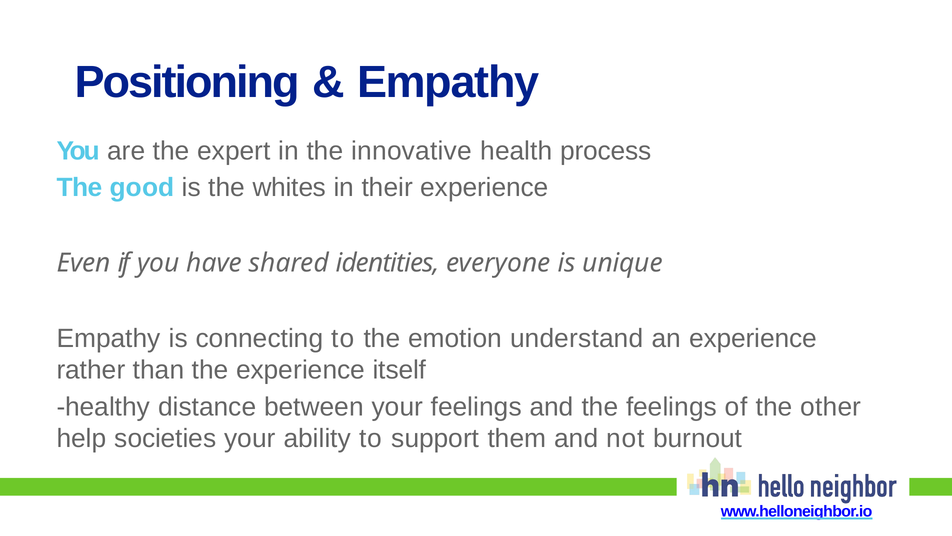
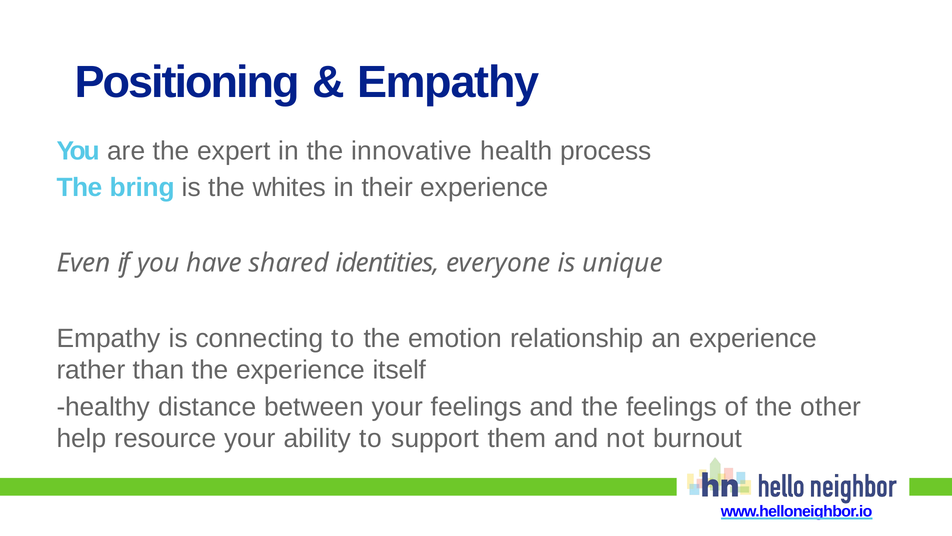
good: good -> bring
understand: understand -> relationship
societies: societies -> resource
